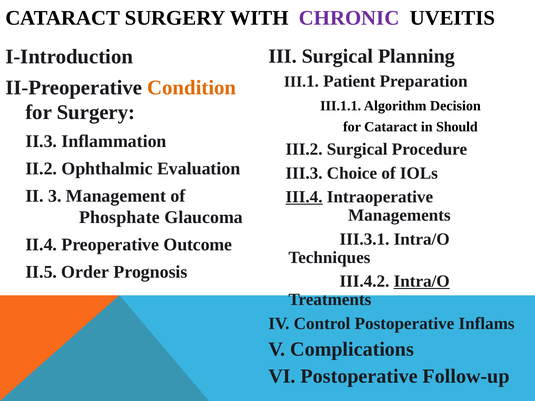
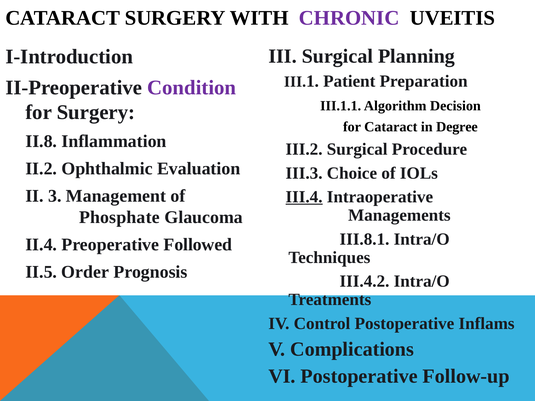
Condition colour: orange -> purple
Should: Should -> Degree
II.3: II.3 -> II.8
III.3.1: III.3.1 -> III.8.1
Outcome: Outcome -> Followed
Intra/O at (422, 281) underline: present -> none
